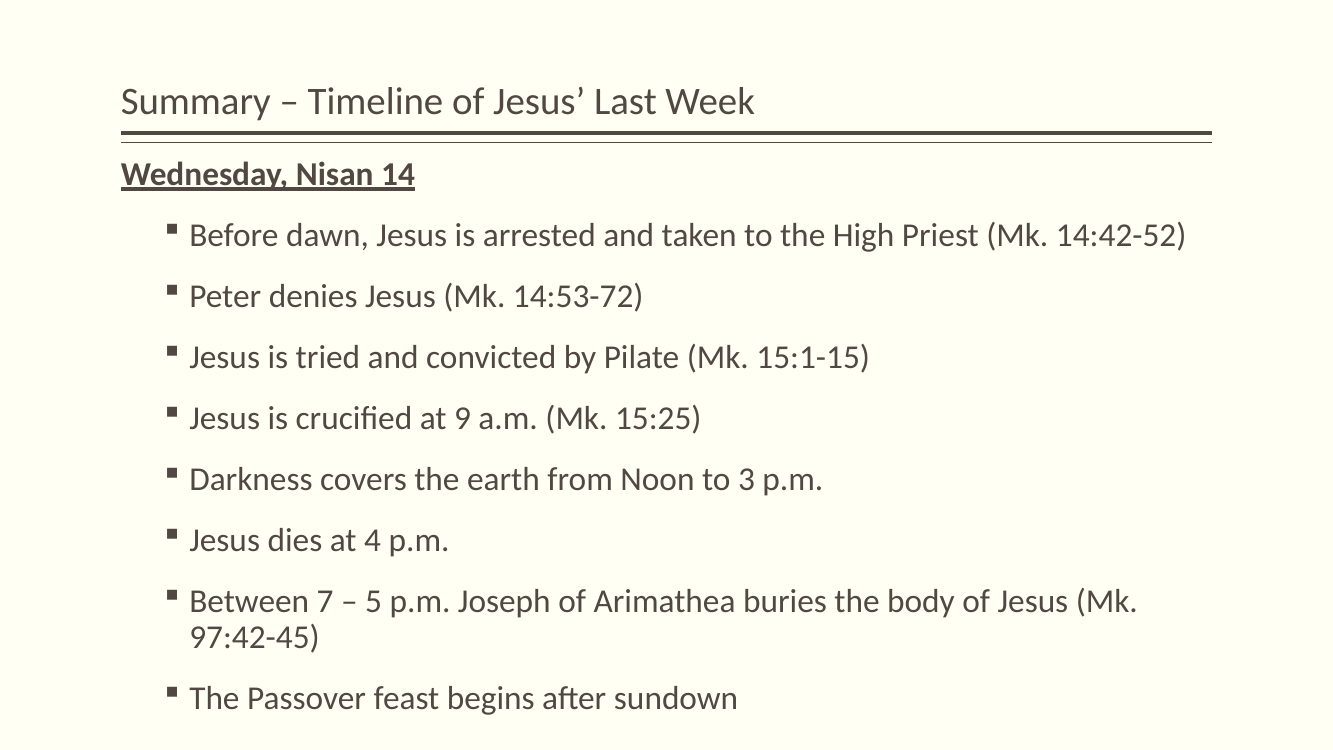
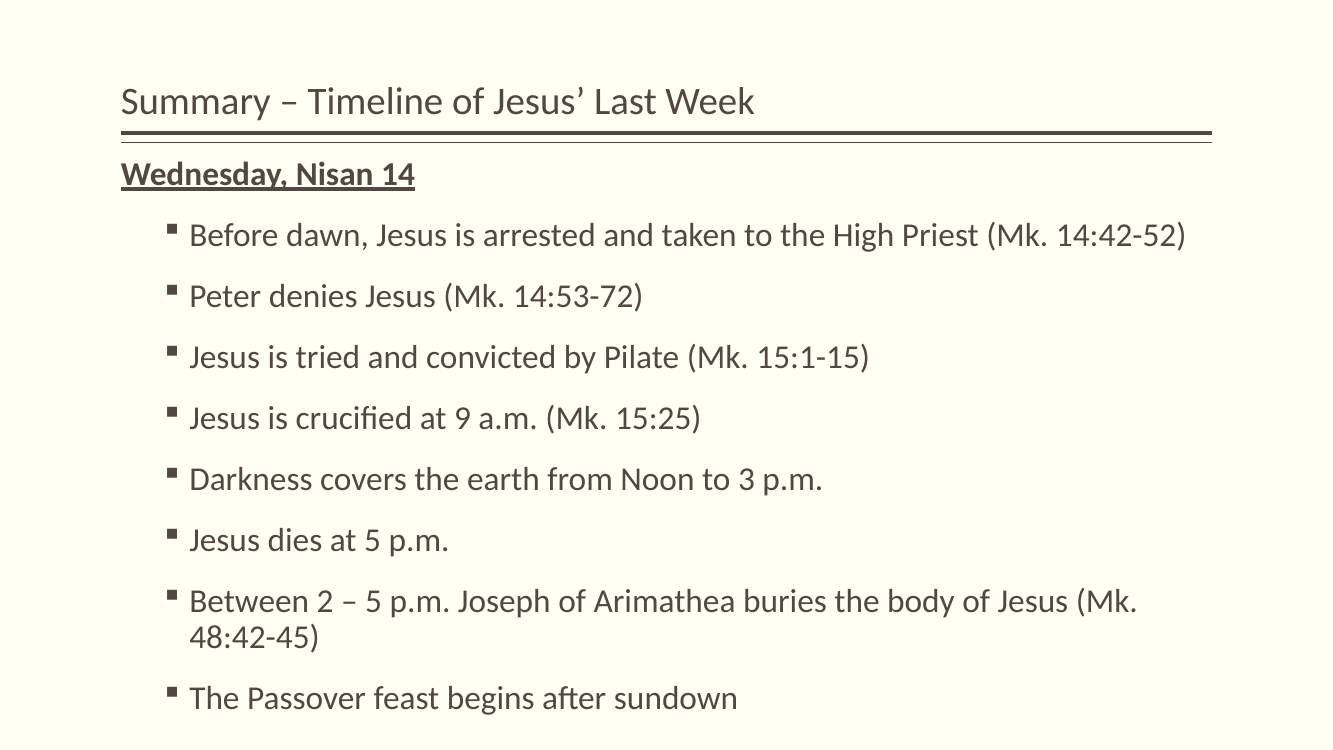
at 4: 4 -> 5
7: 7 -> 2
97:42-45: 97:42-45 -> 48:42-45
